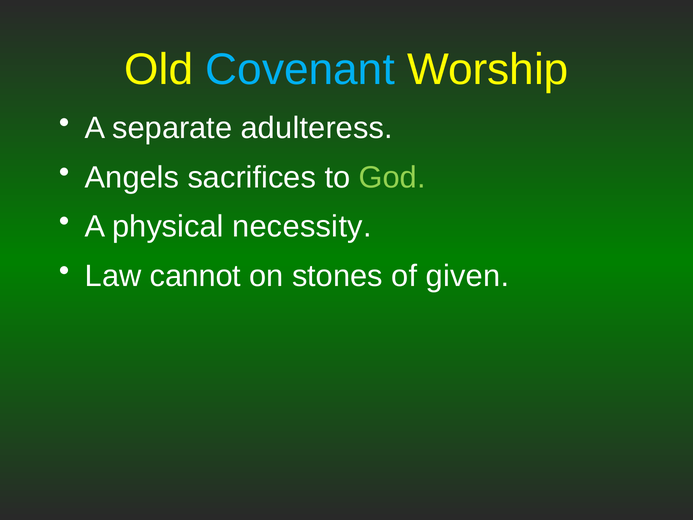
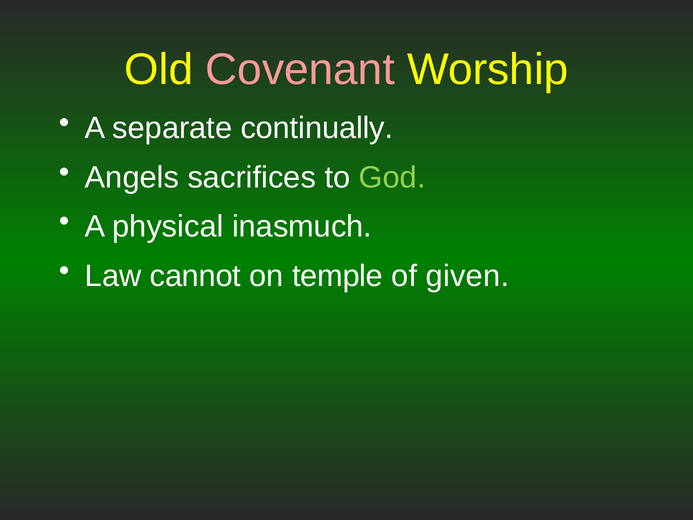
Covenant colour: light blue -> pink
adulteress: adulteress -> continually
necessity: necessity -> inasmuch
stones: stones -> temple
